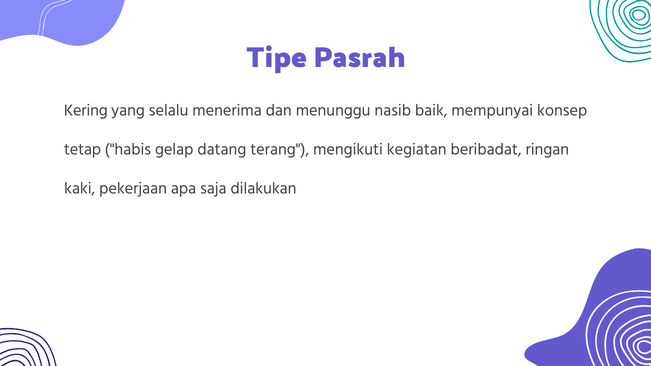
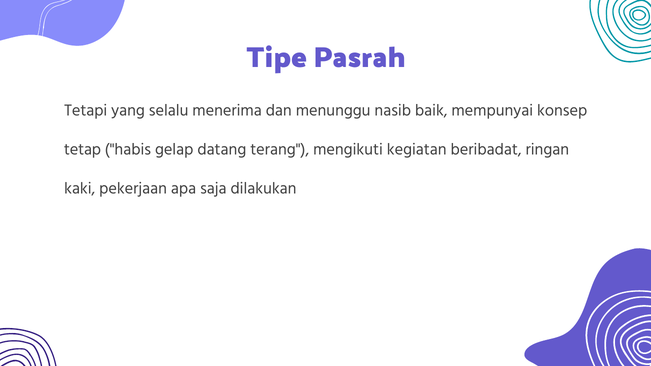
Kering: Kering -> Tetapi
